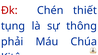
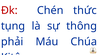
thiết: thiết -> thức
